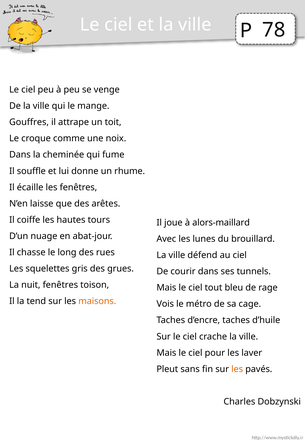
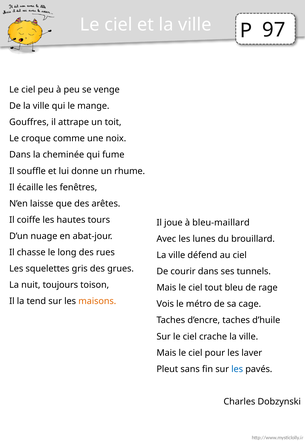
78: 78 -> 97
alors-maillard: alors-maillard -> bleu-maillard
nuit fenêtres: fenêtres -> toujours
les at (237, 369) colour: orange -> blue
